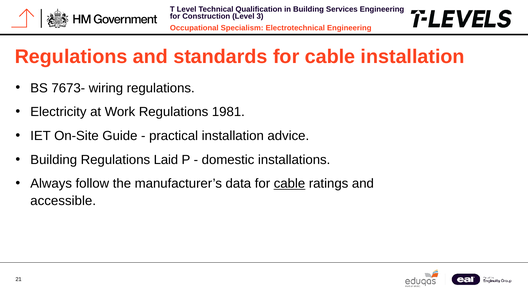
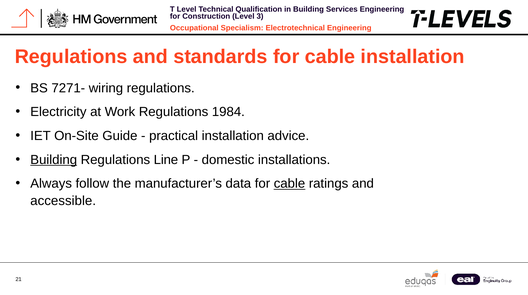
7673-: 7673- -> 7271-
1981: 1981 -> 1984
Building at (54, 160) underline: none -> present
Laid: Laid -> Line
